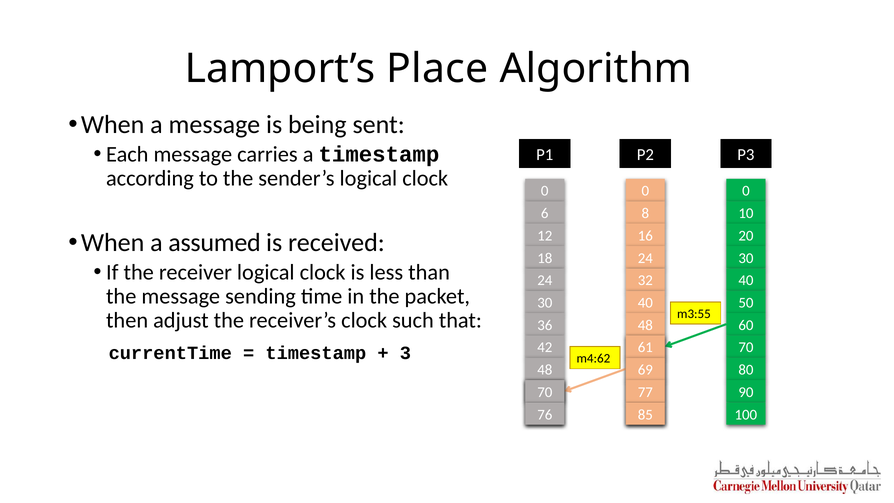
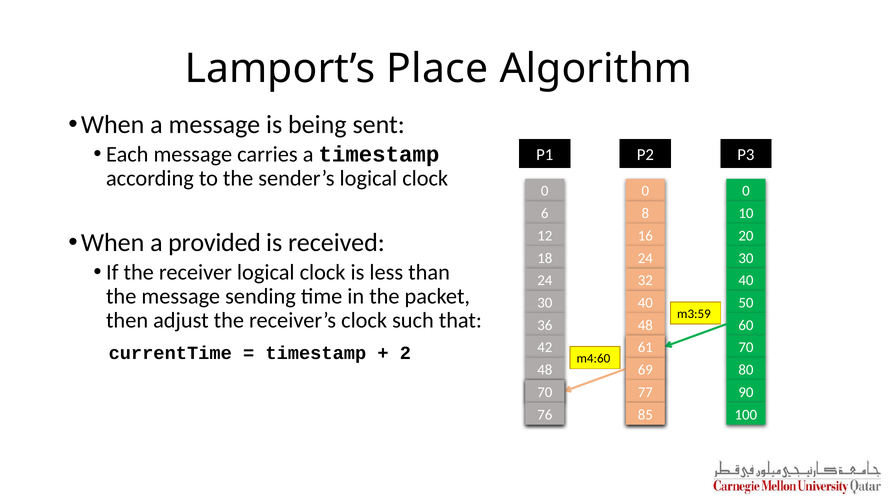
assumed: assumed -> provided
m3:55: m3:55 -> m3:59
3: 3 -> 2
m4:62: m4:62 -> m4:60
